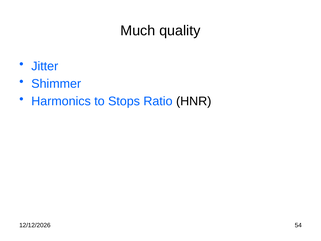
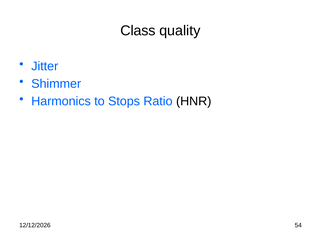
Much: Much -> Class
